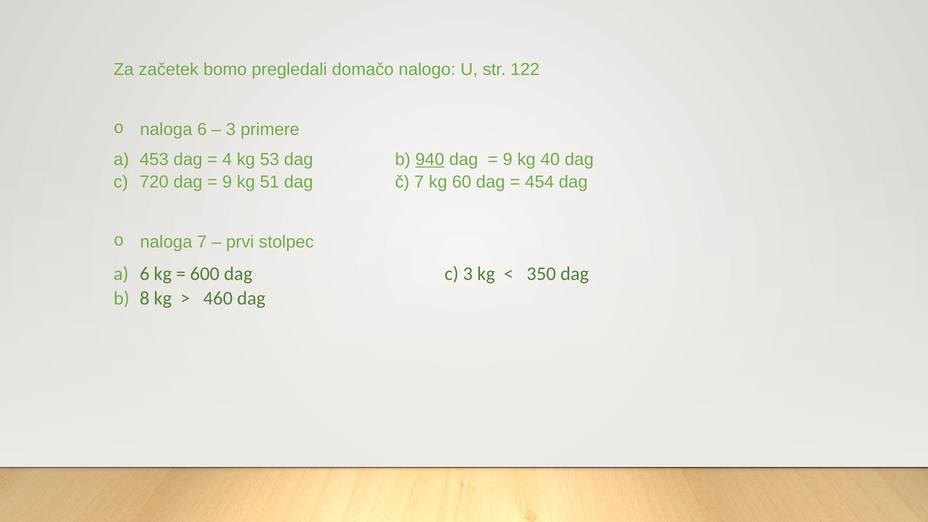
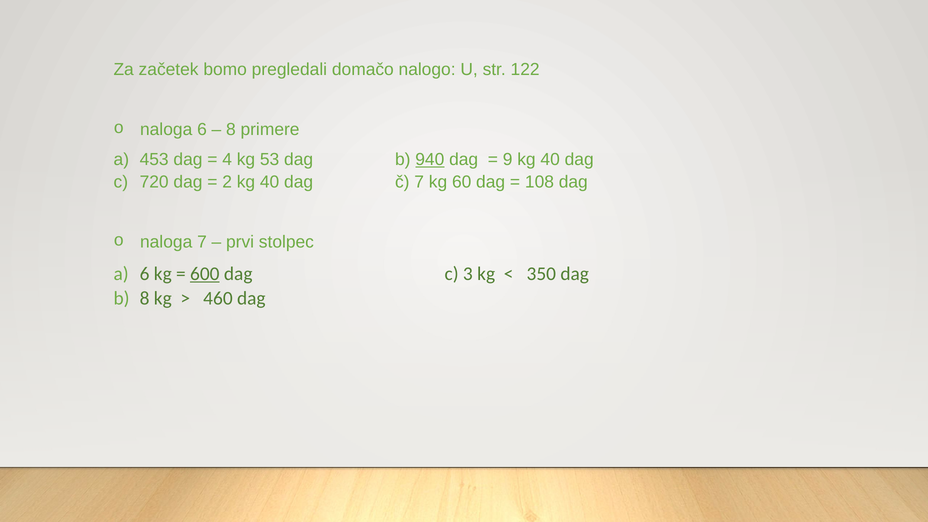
3 at (231, 130): 3 -> 8
9 at (227, 182): 9 -> 2
51 at (270, 182): 51 -> 40
454: 454 -> 108
600 underline: none -> present
